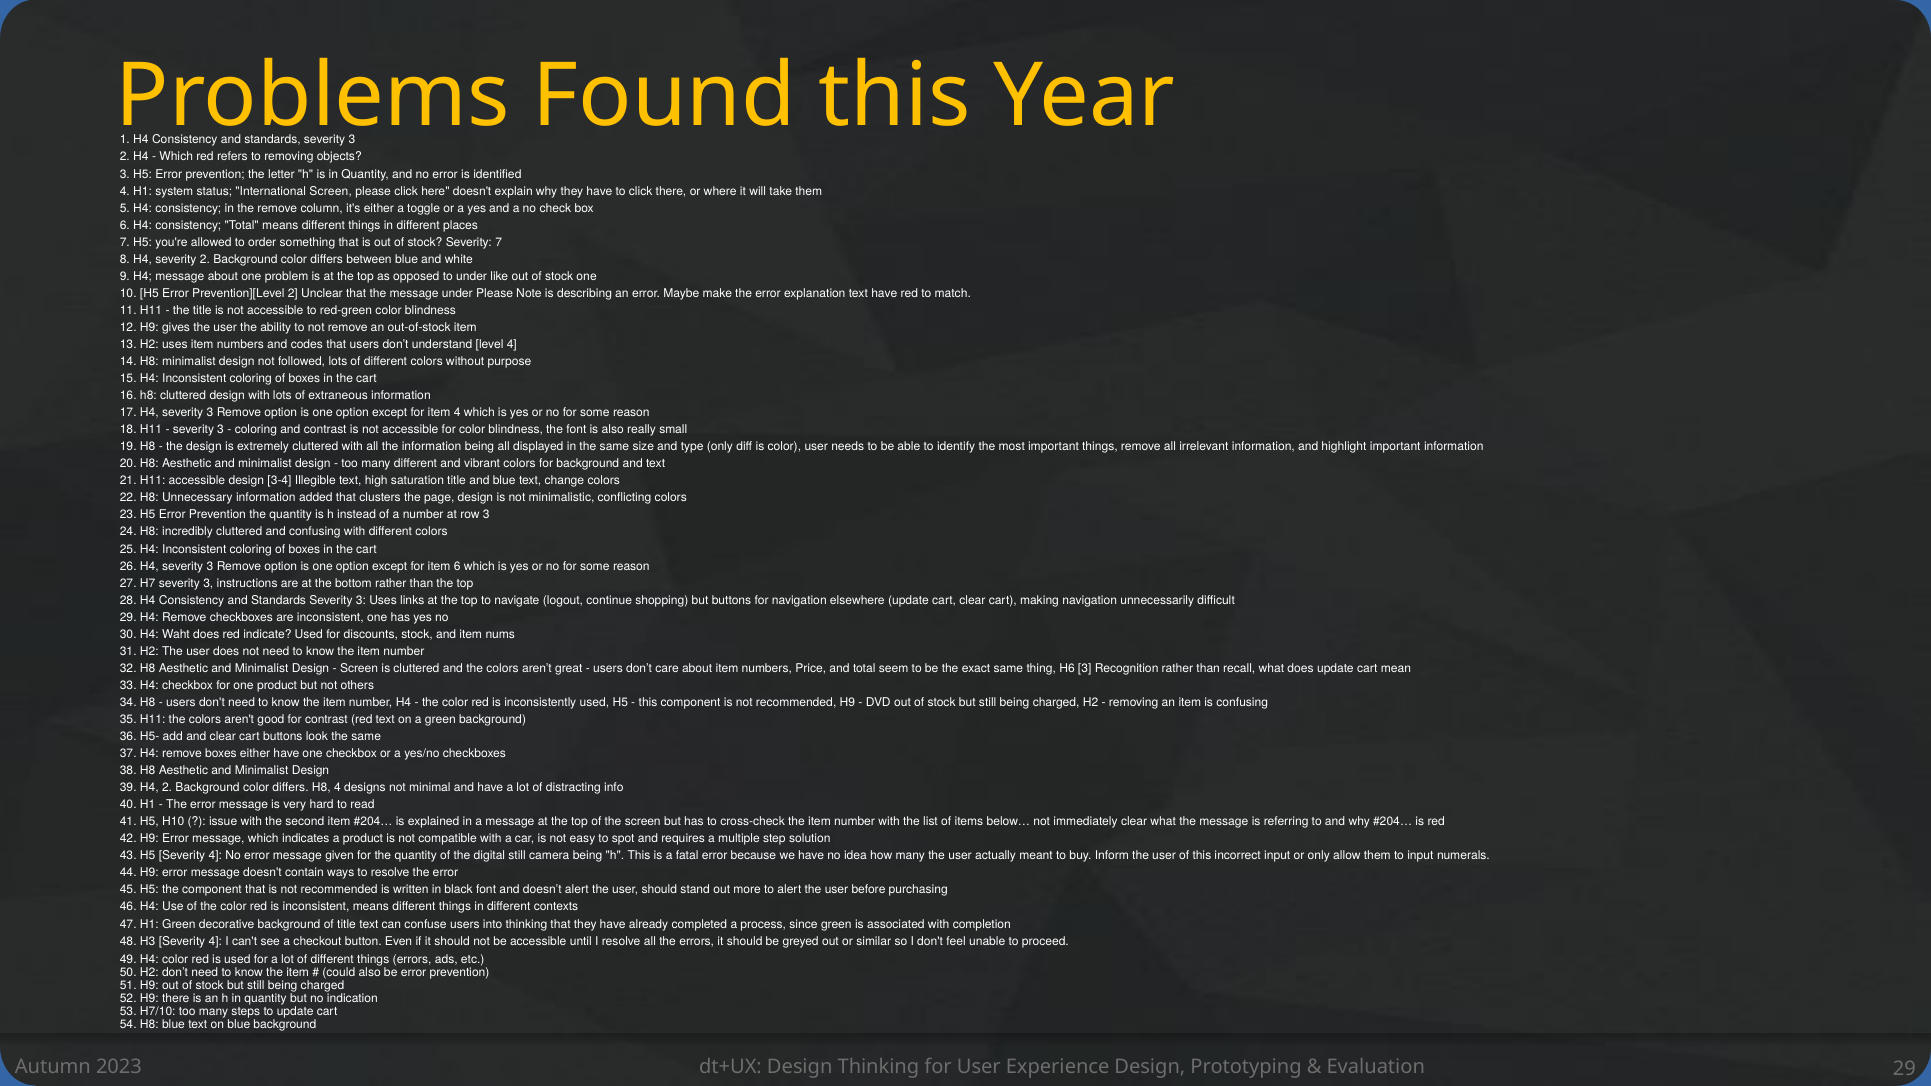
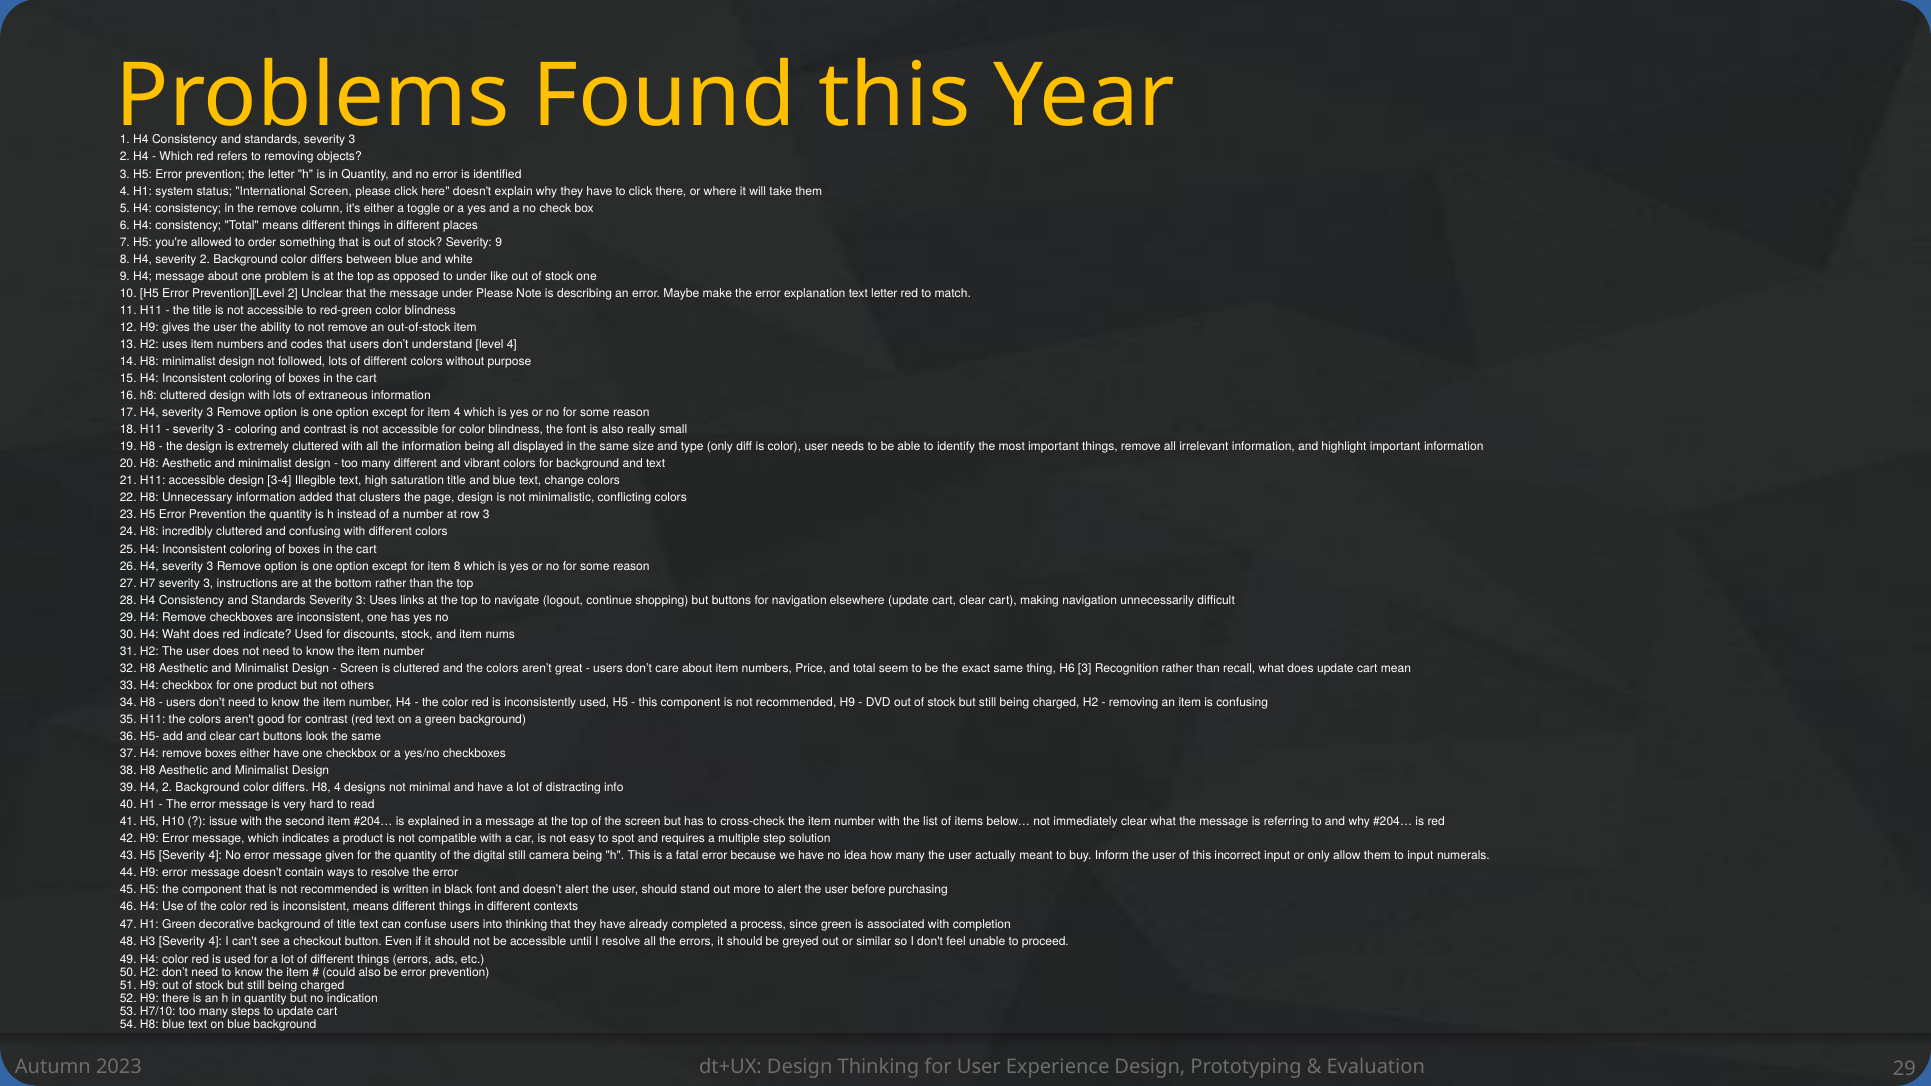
Severity 7: 7 -> 9
text have: have -> letter
item 6: 6 -> 8
